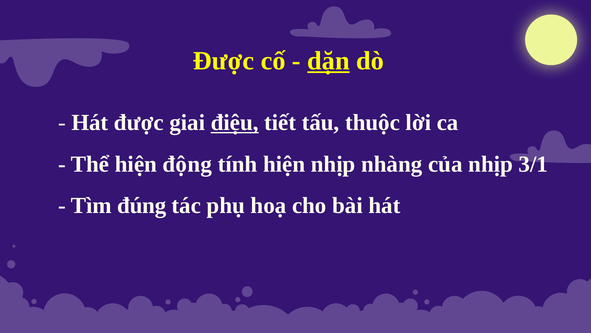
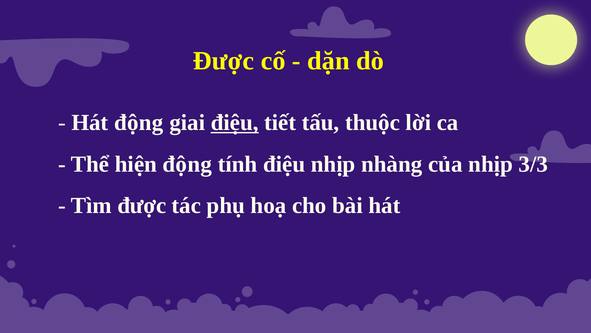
dặn underline: present -> none
Hát được: được -> động
tính hiện: hiện -> điệu
3/1: 3/1 -> 3/3
Tìm đúng: đúng -> được
